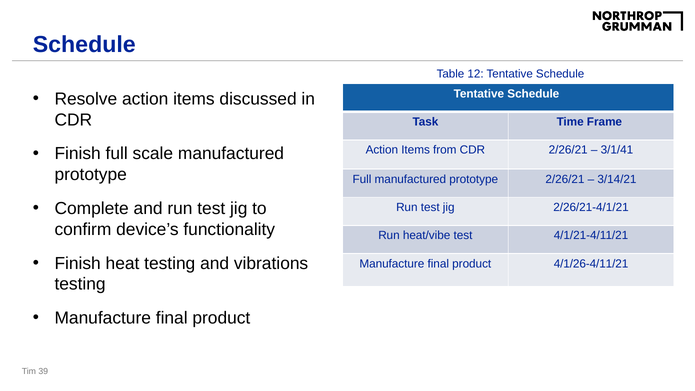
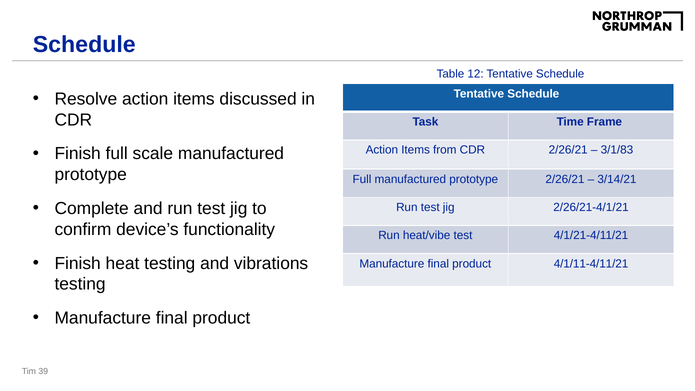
3/1/41: 3/1/41 -> 3/1/83
4/1/26-4/11/21: 4/1/26-4/11/21 -> 4/1/11-4/11/21
